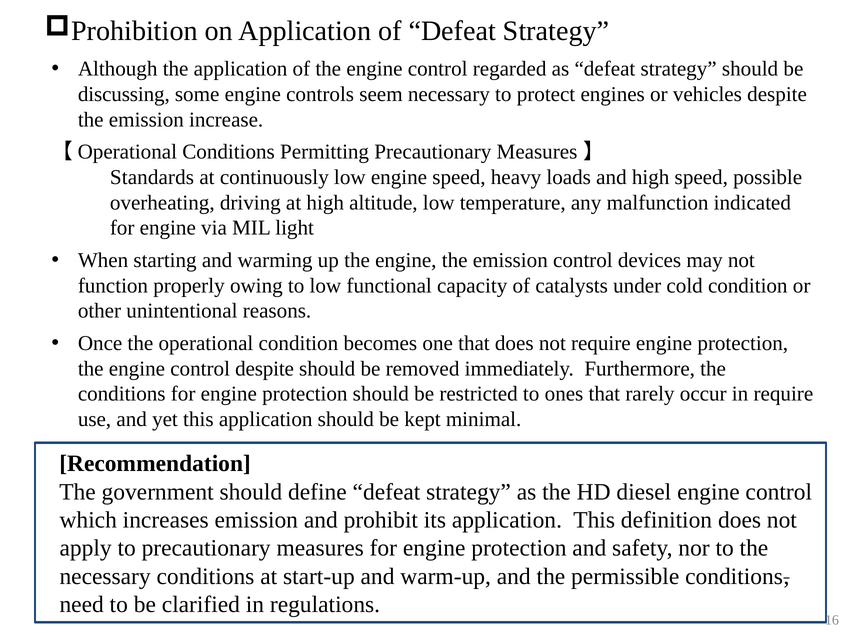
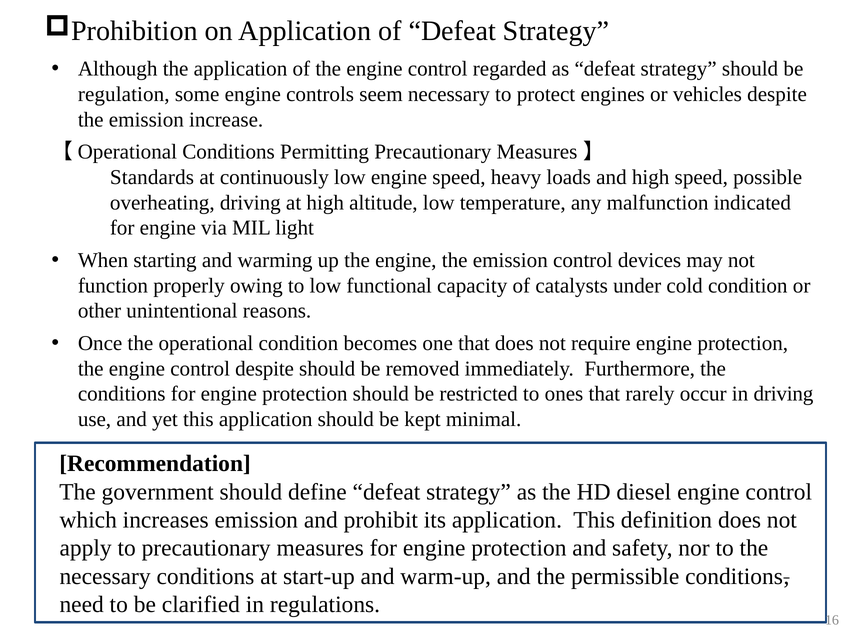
discussing: discussing -> regulation
in require: require -> driving
